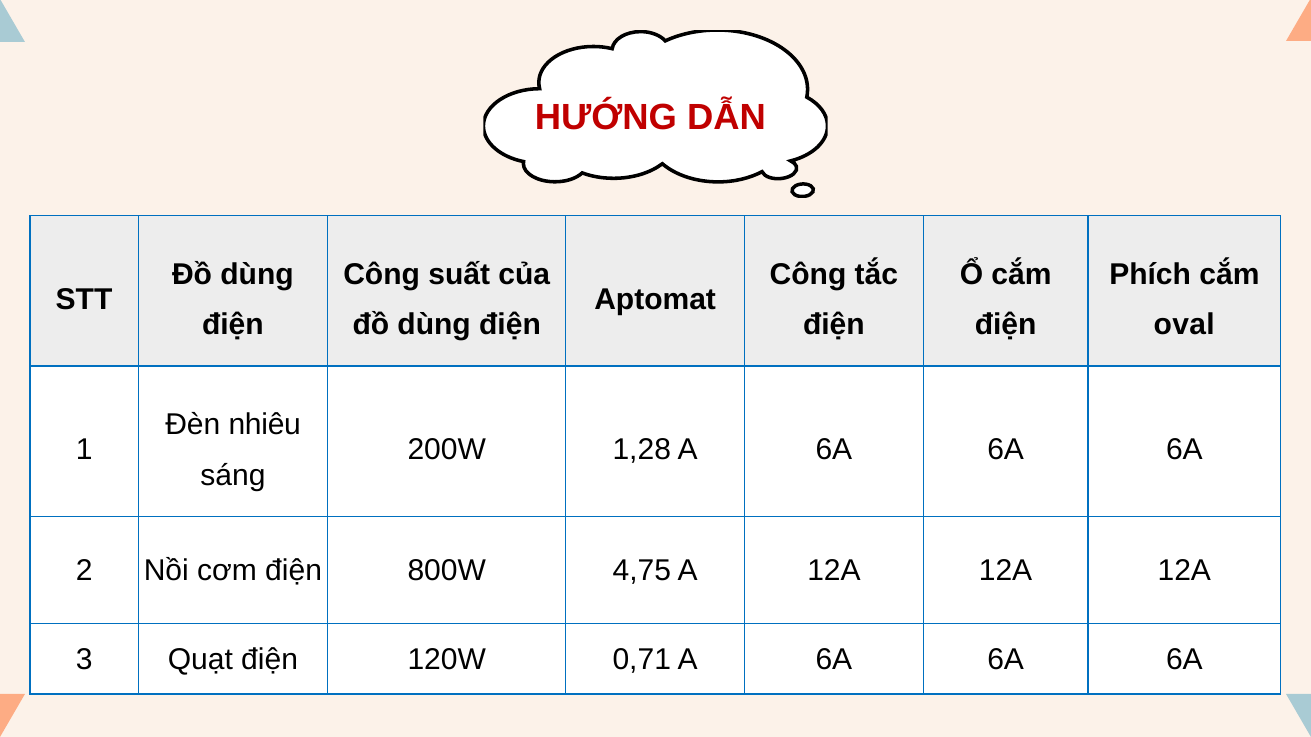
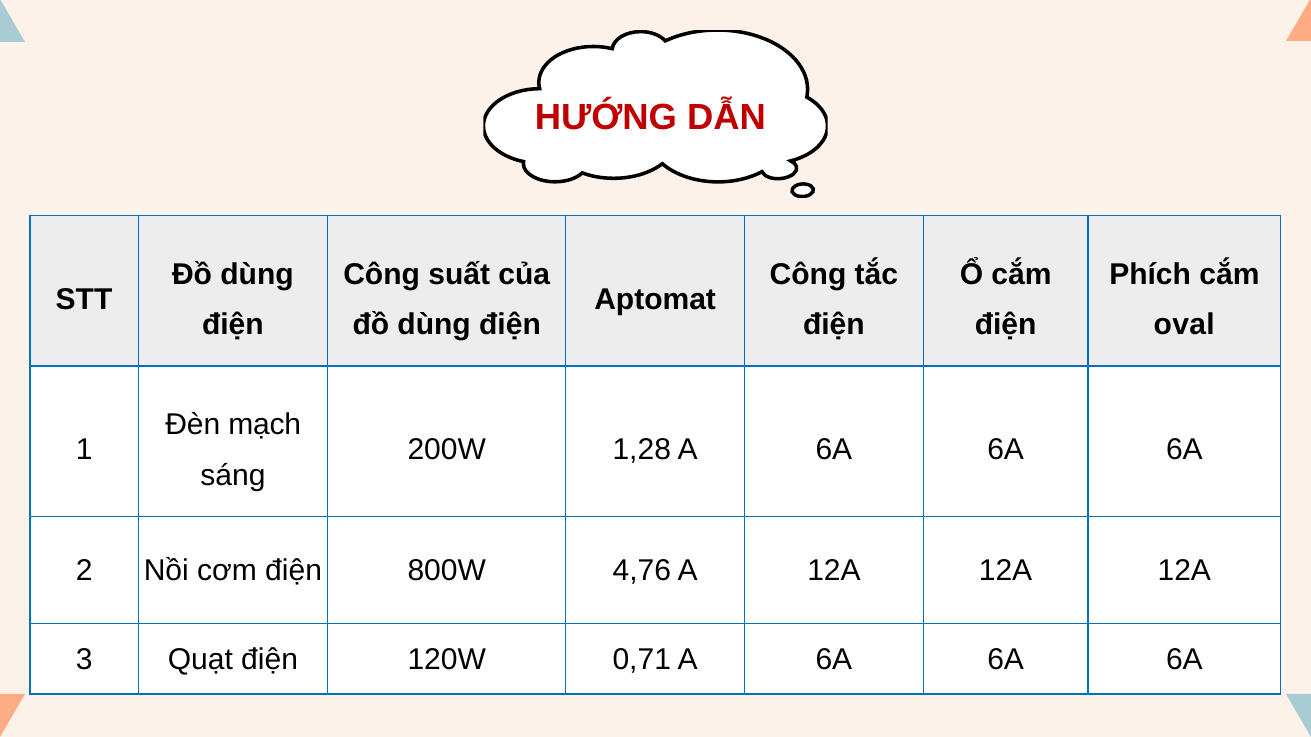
nhiêu: nhiêu -> mạch
4,75: 4,75 -> 4,76
